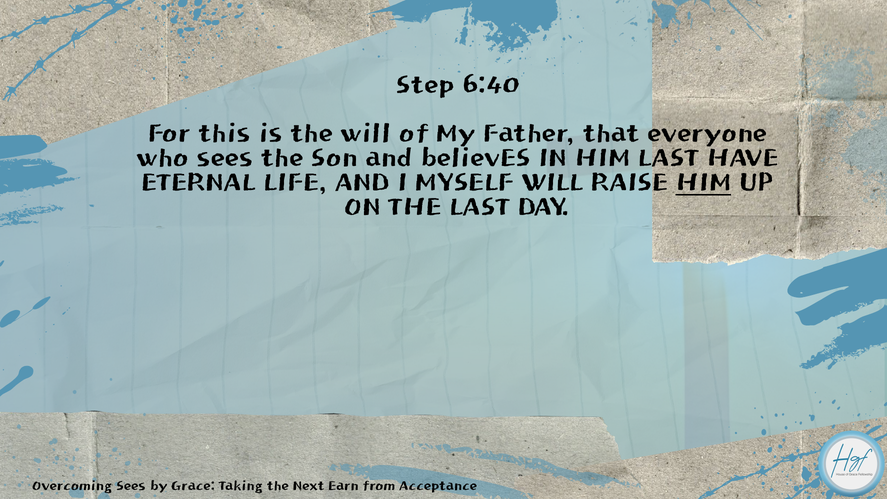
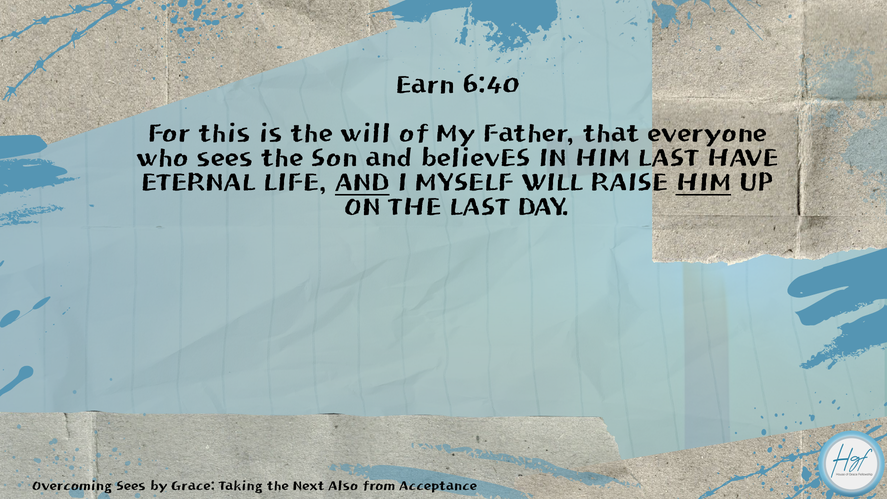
Step: Step -> Earn
AND at (362, 183) underline: none -> present
Earn: Earn -> Also
